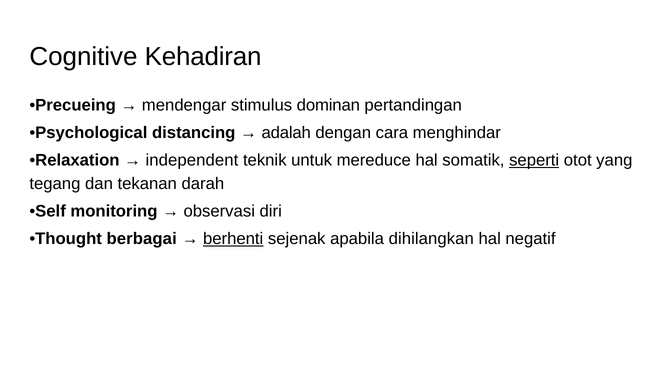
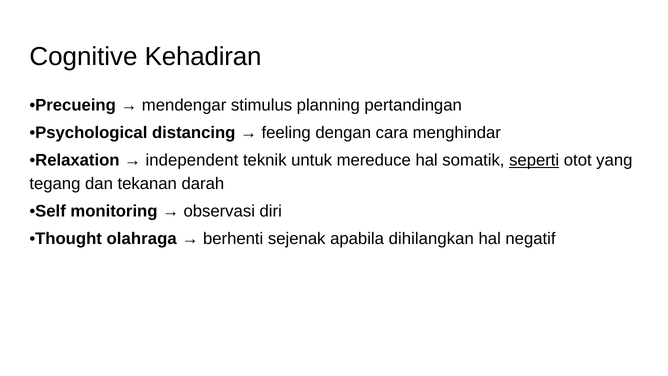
dominan: dominan -> planning
adalah: adalah -> feeling
berbagai: berbagai -> olahraga
berhenti underline: present -> none
